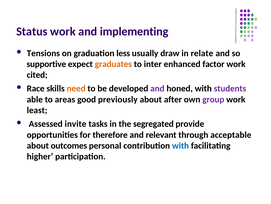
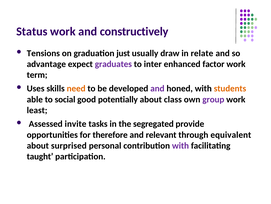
implementing: implementing -> constructively
less: less -> just
supportive: supportive -> advantage
graduates colour: orange -> purple
cited: cited -> term
Race: Race -> Uses
students colour: purple -> orange
areas: areas -> social
previously: previously -> potentially
after: after -> class
acceptable: acceptable -> equivalent
outcomes: outcomes -> surprised
with at (180, 145) colour: blue -> purple
higher: higher -> taught
